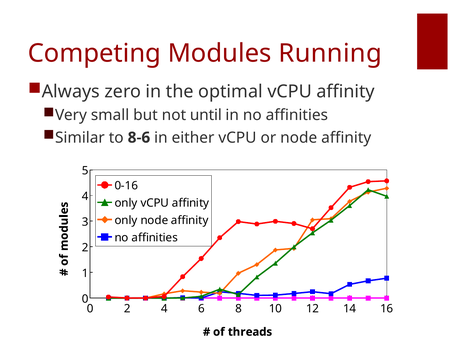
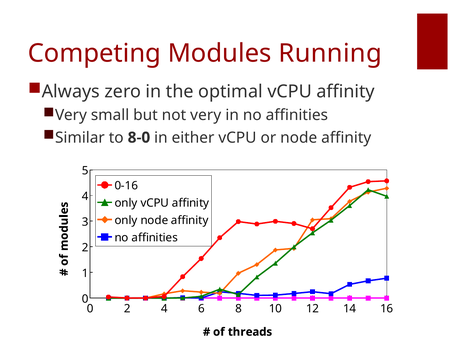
not until: until -> very
8-6: 8-6 -> 8-0
